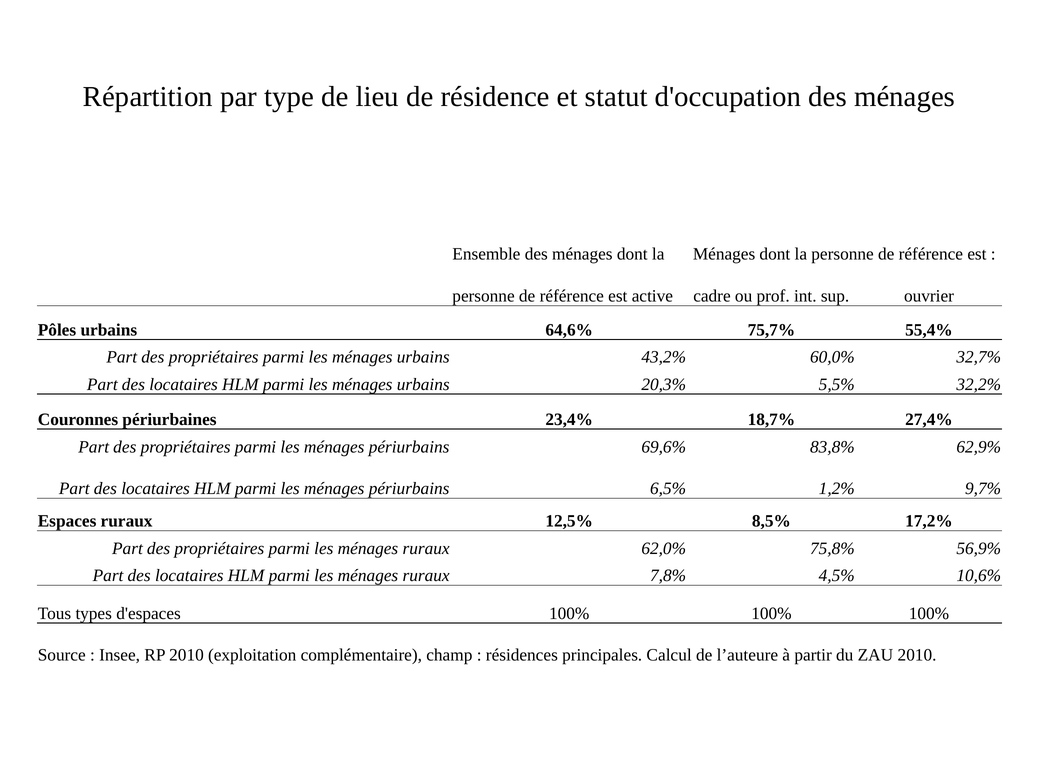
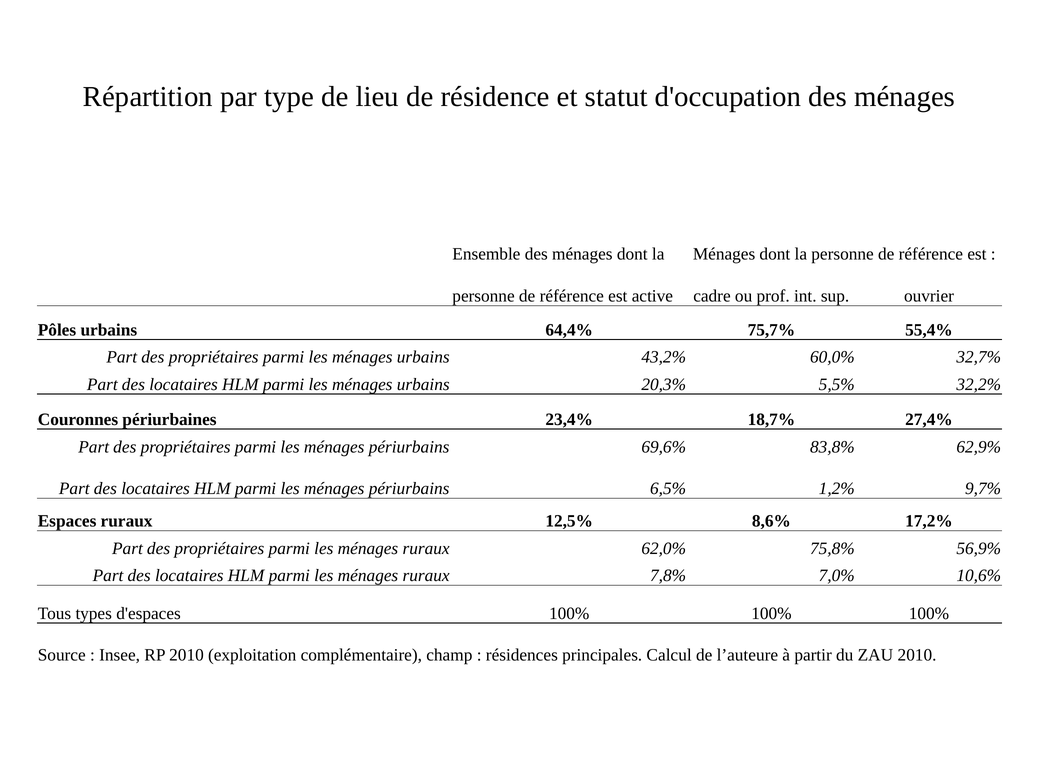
64,6%: 64,6% -> 64,4%
8,5%: 8,5% -> 8,6%
4,5%: 4,5% -> 7,0%
